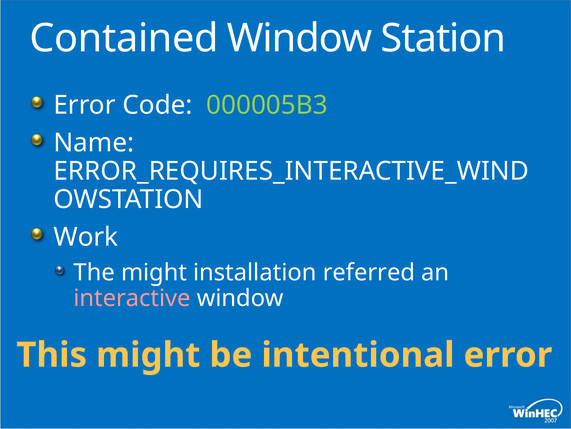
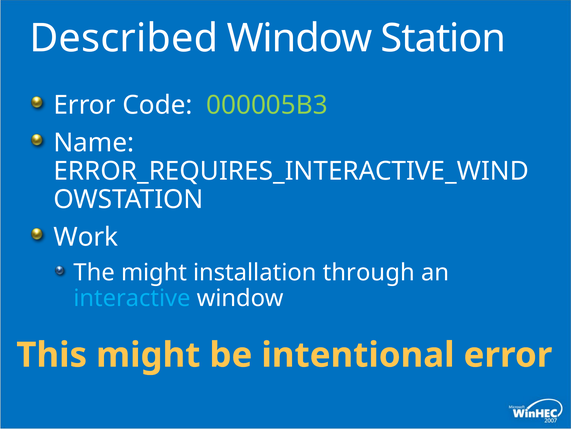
Contained: Contained -> Described
referred: referred -> through
interactive colour: pink -> light blue
